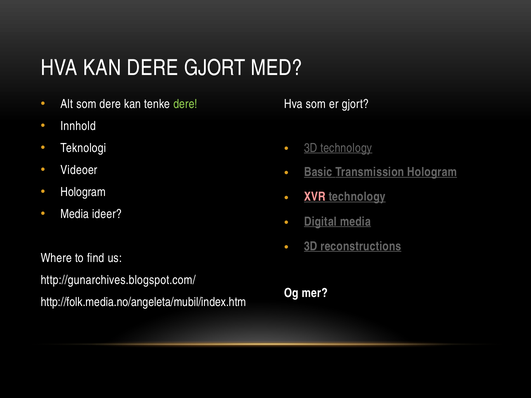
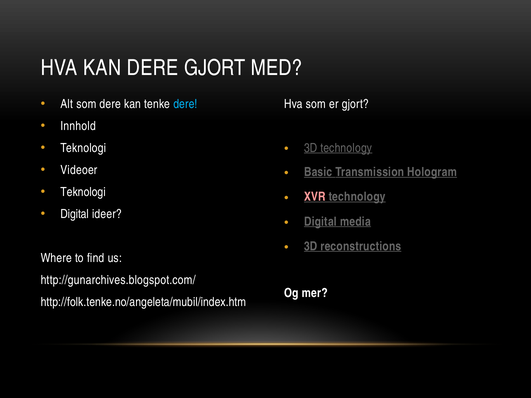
dere at (185, 104) colour: light green -> light blue
Hologram at (83, 192): Hologram -> Teknologi
Media at (75, 214): Media -> Digital
http://folk.media.no/angeleta/mubil/index.htm: http://folk.media.no/angeleta/mubil/index.htm -> http://folk.tenke.no/angeleta/mubil/index.htm
